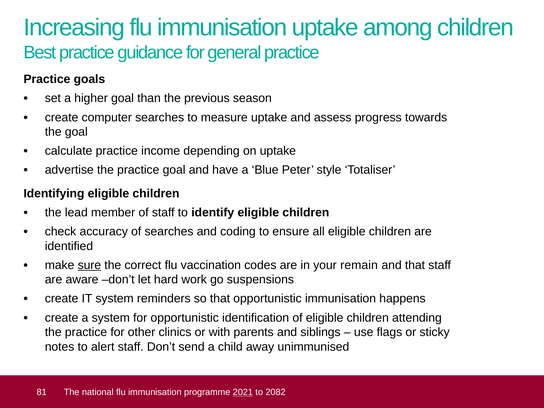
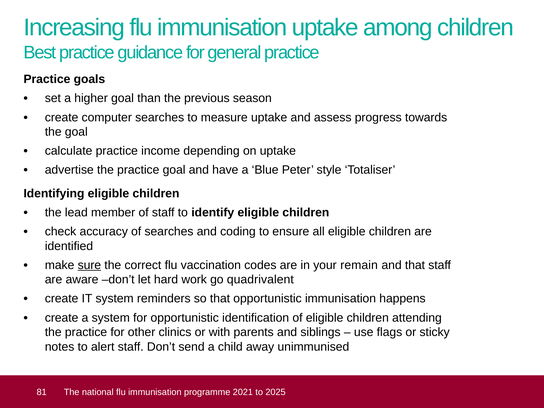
suspensions: suspensions -> quadrivalent
2021 underline: present -> none
2082: 2082 -> 2025
